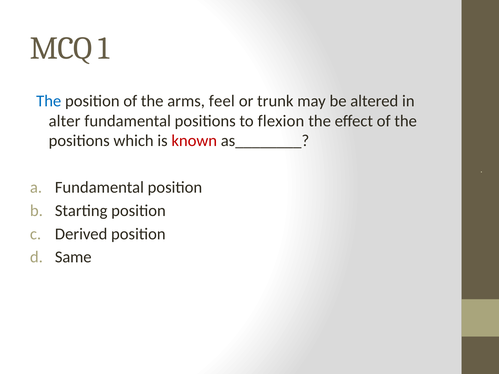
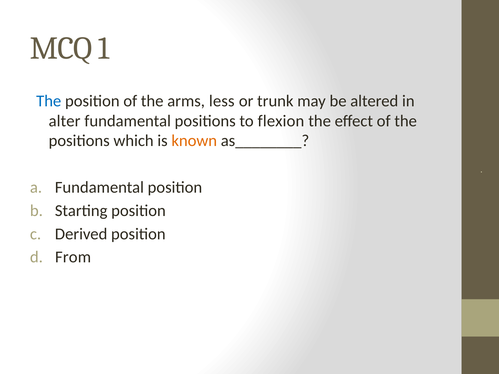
feel: feel -> less
known colour: red -> orange
Same: Same -> From
